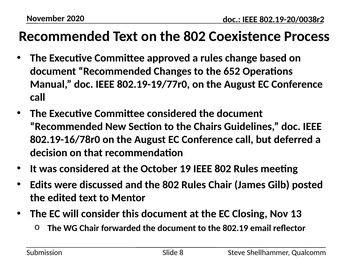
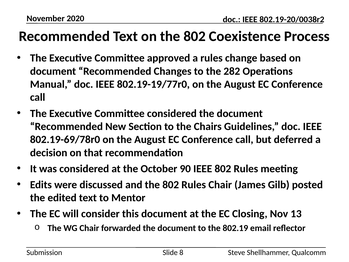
652: 652 -> 282
802.19-16/78r0: 802.19-16/78r0 -> 802.19-69/78r0
19: 19 -> 90
